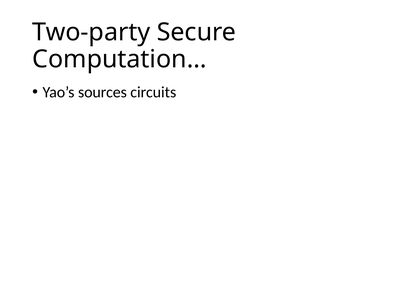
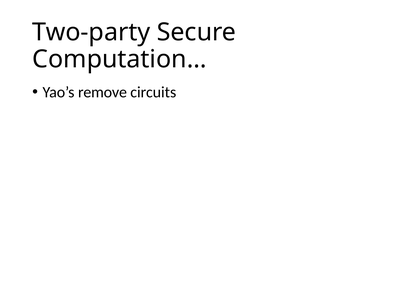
sources: sources -> remove
